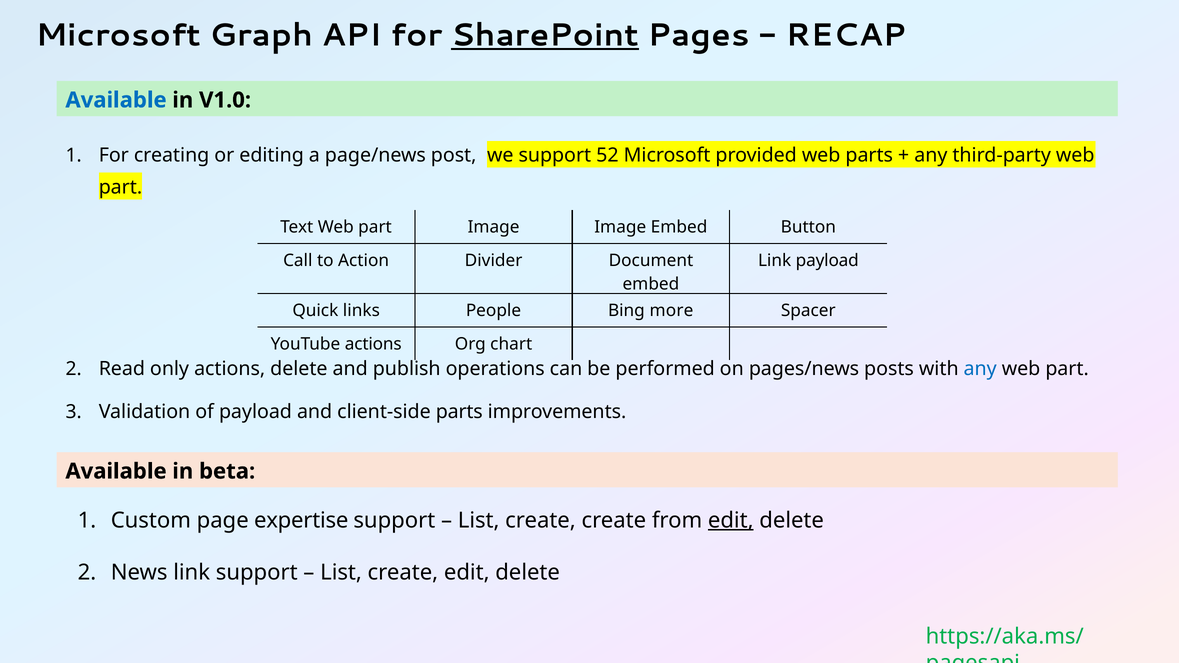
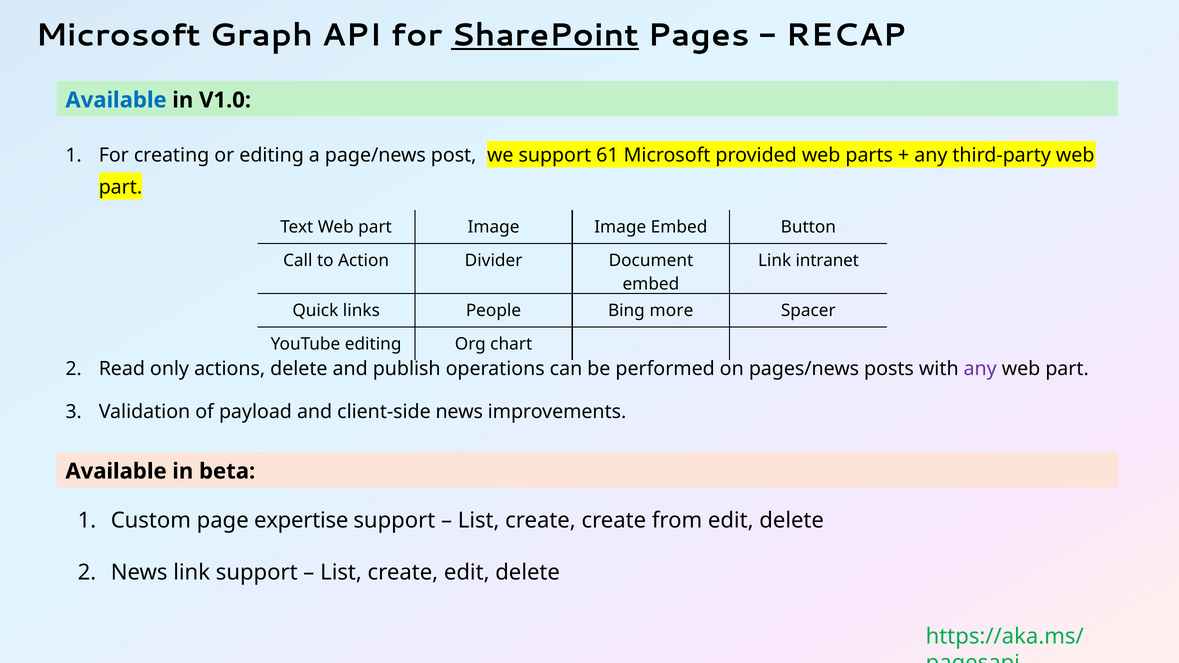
52: 52 -> 61
Link payload: payload -> intranet
YouTube actions: actions -> editing
any at (980, 369) colour: blue -> purple
client-side parts: parts -> news
edit at (731, 520) underline: present -> none
